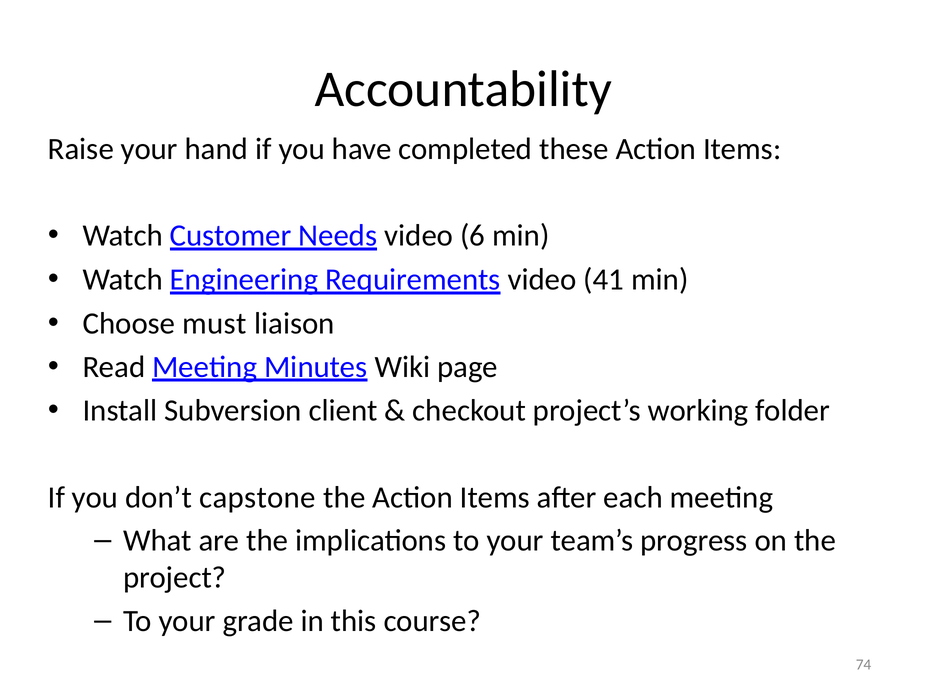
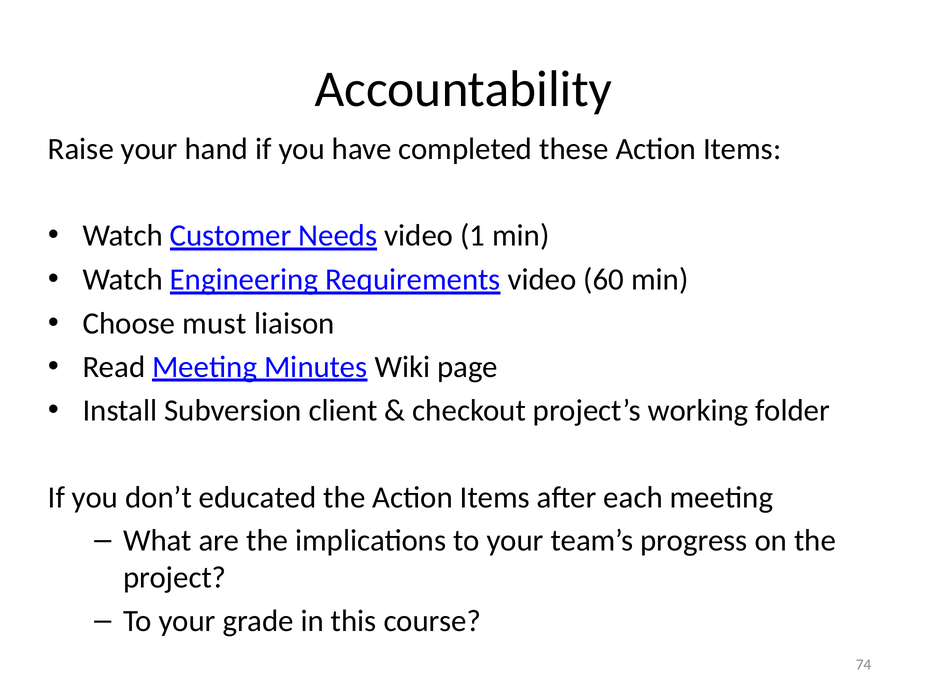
6: 6 -> 1
41: 41 -> 60
capstone: capstone -> educated
